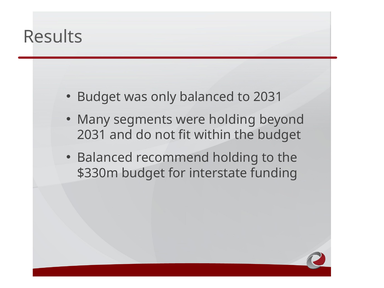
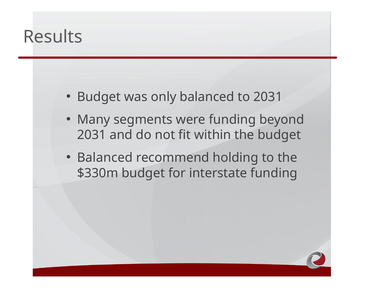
were holding: holding -> funding
